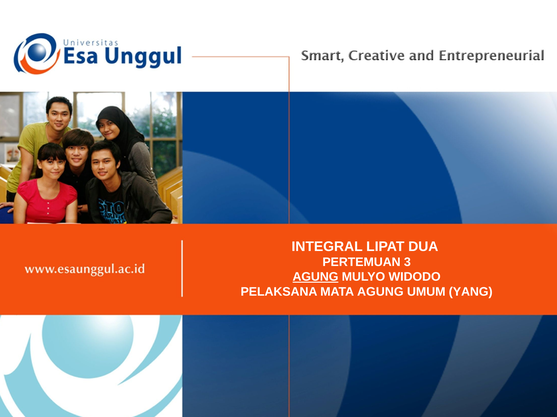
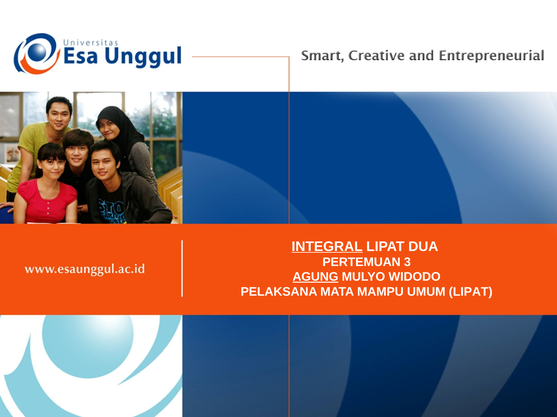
INTEGRAL underline: none -> present
MATA AGUNG: AGUNG -> MAMPU
UMUM YANG: YANG -> LIPAT
